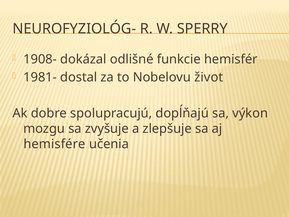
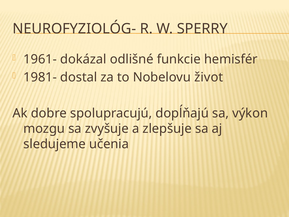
1908-: 1908- -> 1961-
hemisfére: hemisfére -> sledujeme
